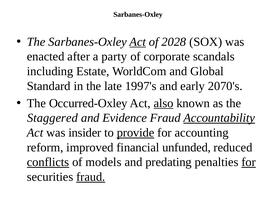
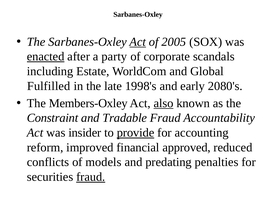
2028: 2028 -> 2005
enacted underline: none -> present
Standard: Standard -> Fulfilled
1997's: 1997's -> 1998's
2070's: 2070's -> 2080's
Occurred-Oxley: Occurred-Oxley -> Members-Oxley
Staggered: Staggered -> Constraint
Evidence: Evidence -> Tradable
Accountability underline: present -> none
unfunded: unfunded -> approved
conflicts underline: present -> none
for at (249, 162) underline: present -> none
